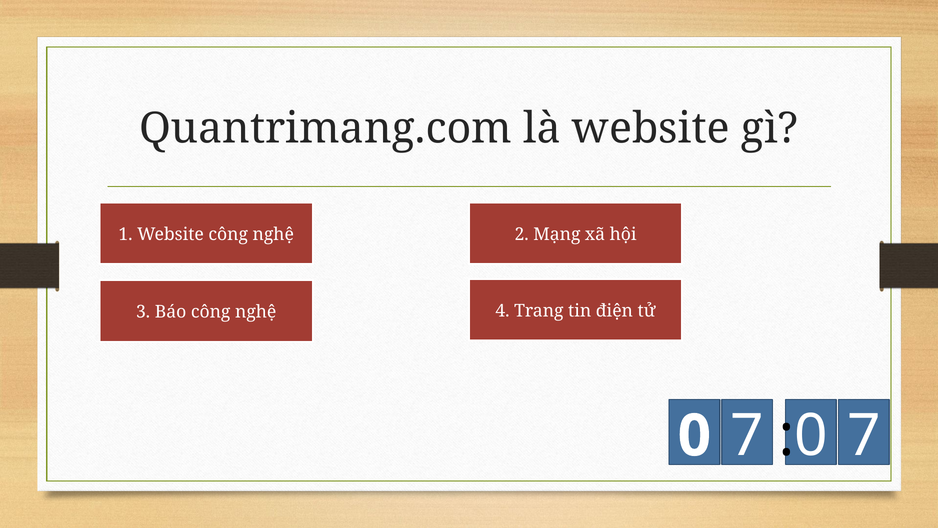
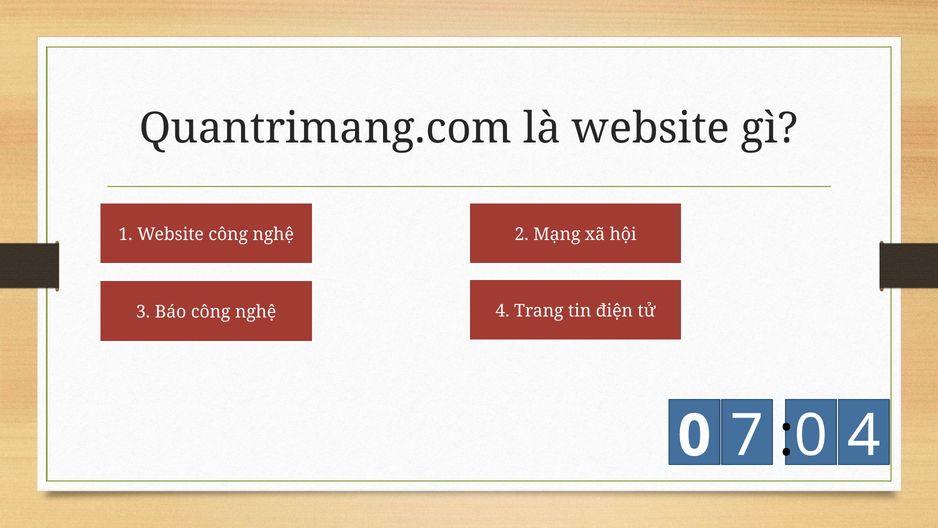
7 7: 7 -> 4
